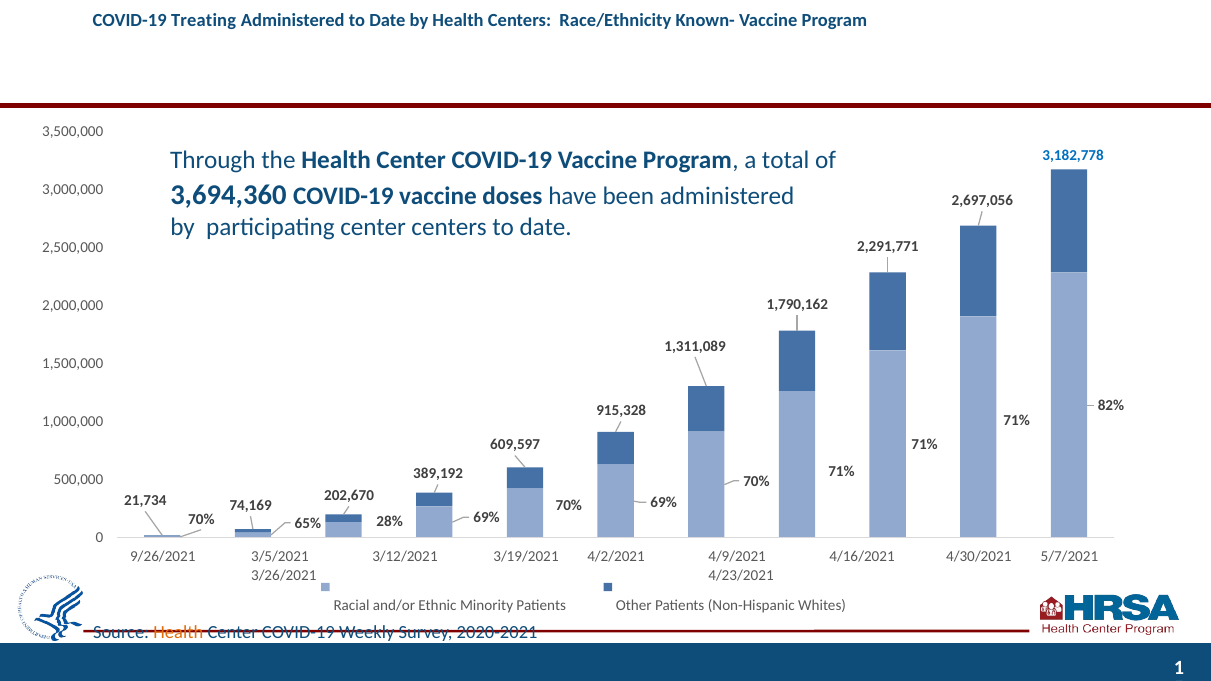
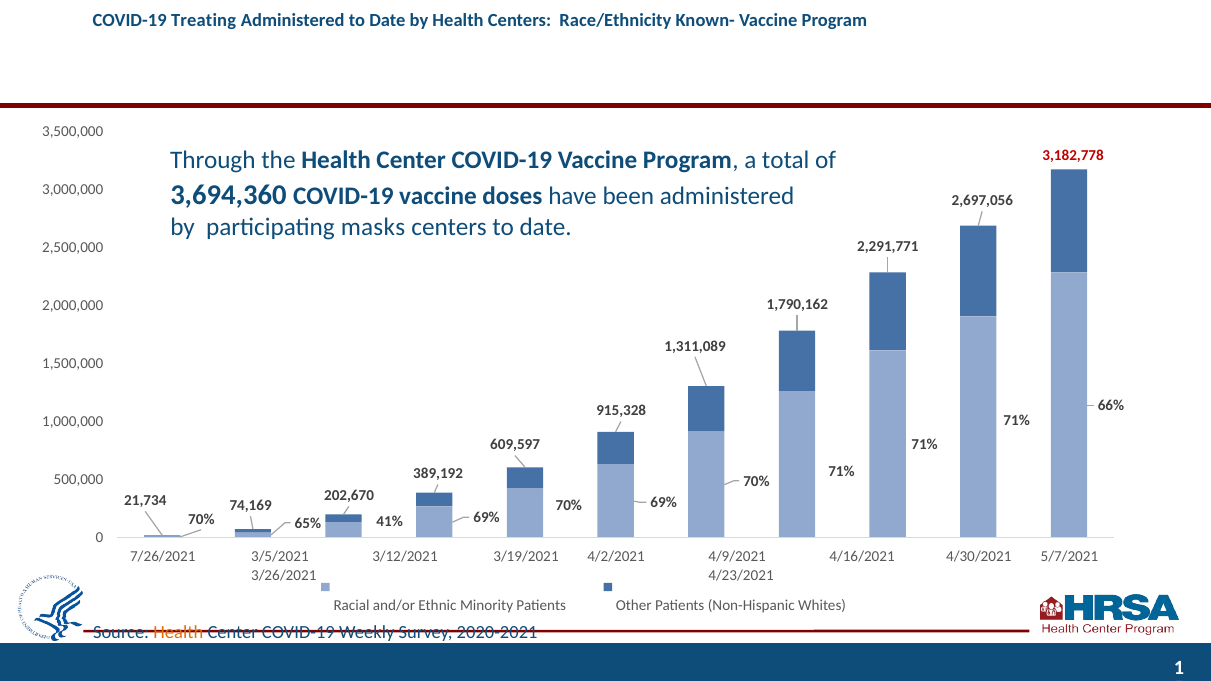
3,182,778 colour: blue -> red
participating center: center -> masks
82%: 82% -> 66%
28%: 28% -> 41%
9/26/2021: 9/26/2021 -> 7/26/2021
